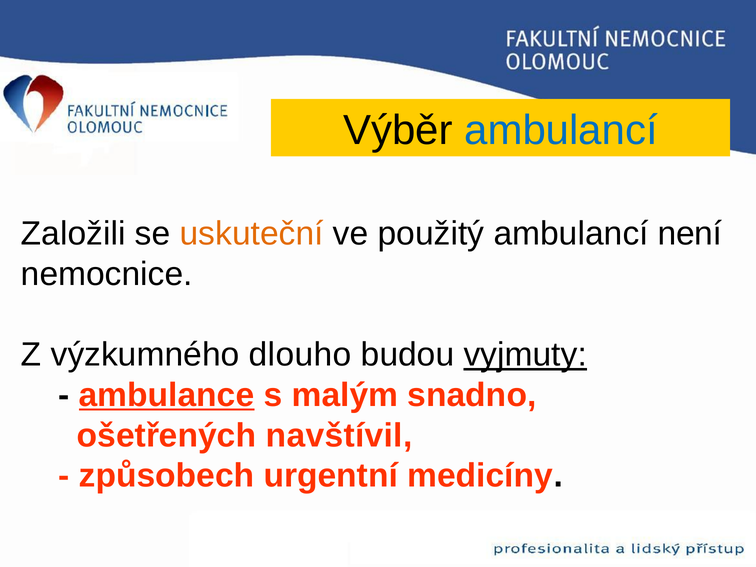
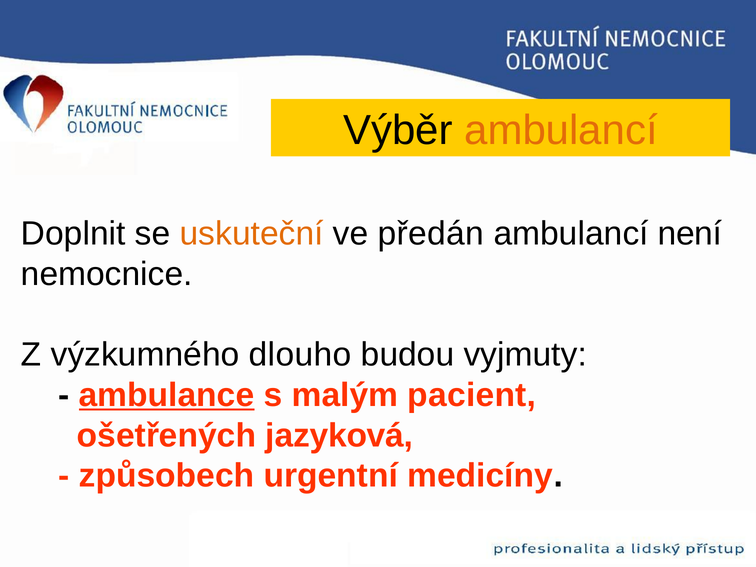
ambulancí at (561, 131) colour: blue -> orange
Založili: Založili -> Doplnit
použitý: použitý -> předán
vyjmuty underline: present -> none
snadno: snadno -> pacient
navštívil: navštívil -> jazyková
